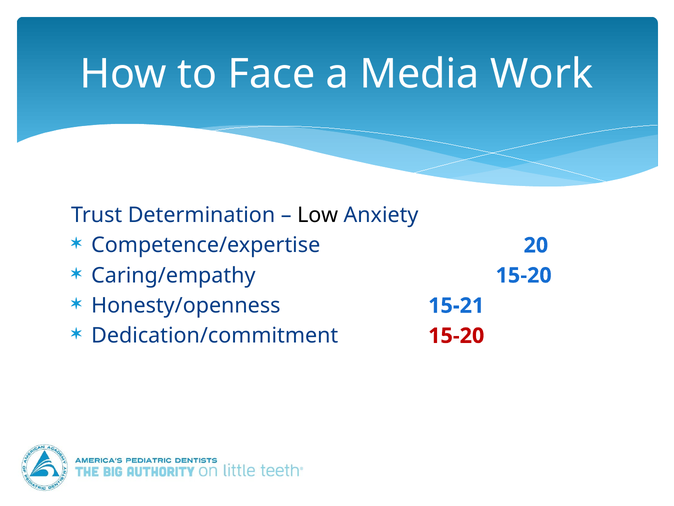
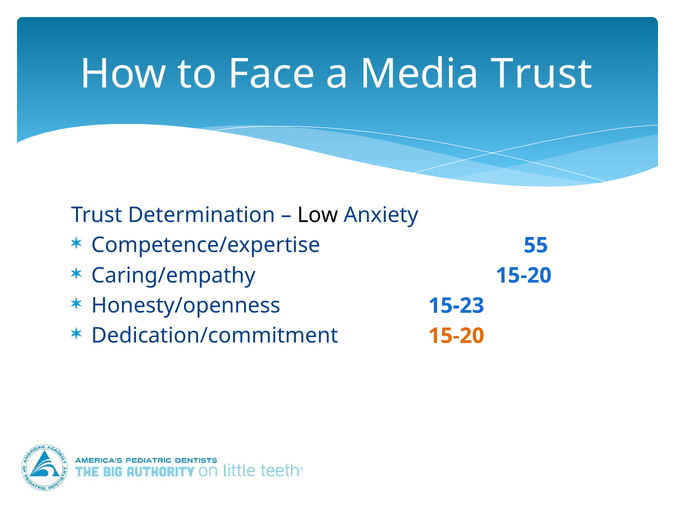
Media Work: Work -> Trust
20: 20 -> 55
15-21: 15-21 -> 15-23
15-20 at (456, 335) colour: red -> orange
